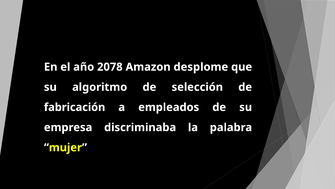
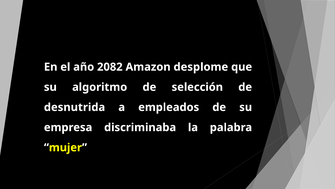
2078: 2078 -> 2082
fabricación: fabricación -> desnutrida
